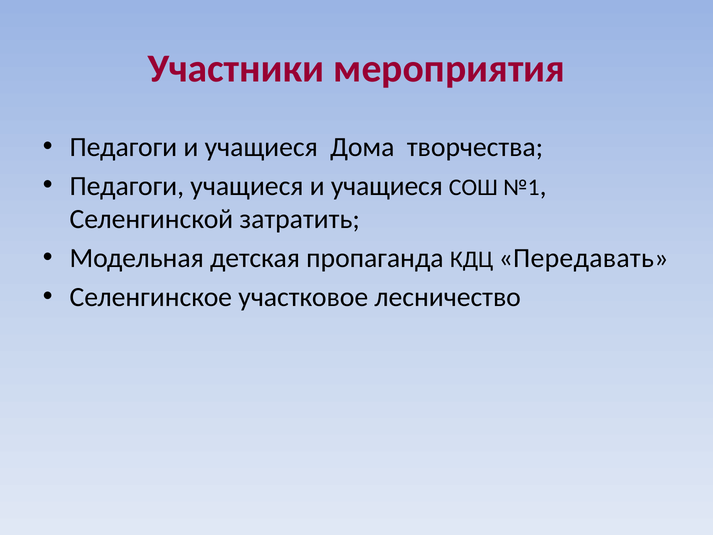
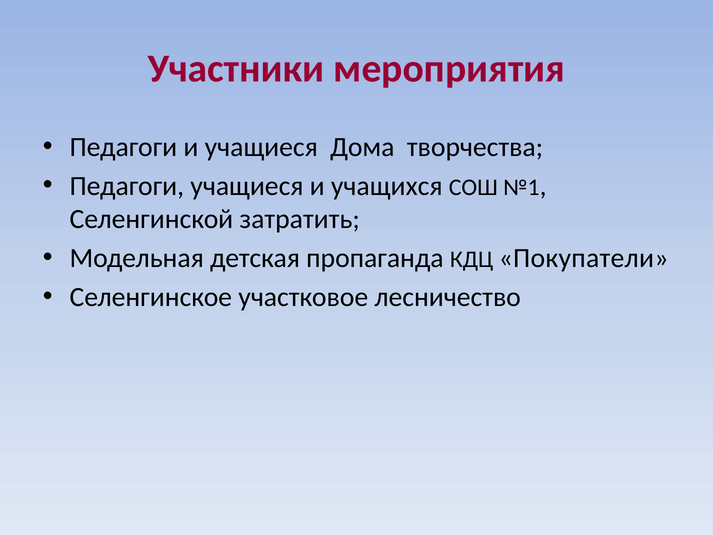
учащиеся и учащиеся: учащиеся -> учащихся
Передавать: Передавать -> Покупатели
